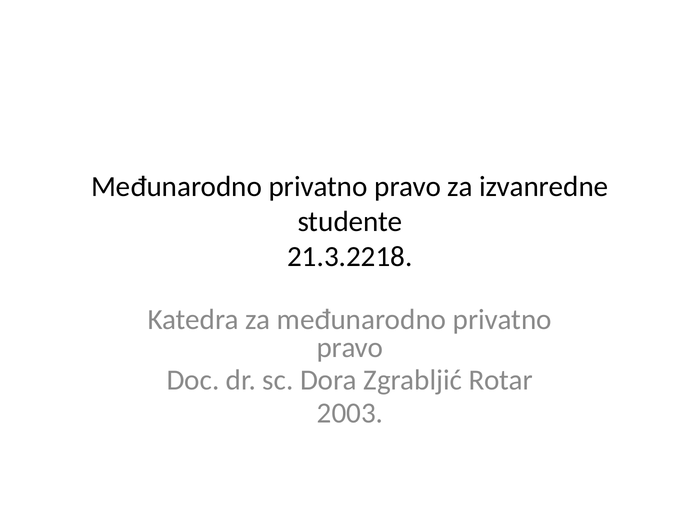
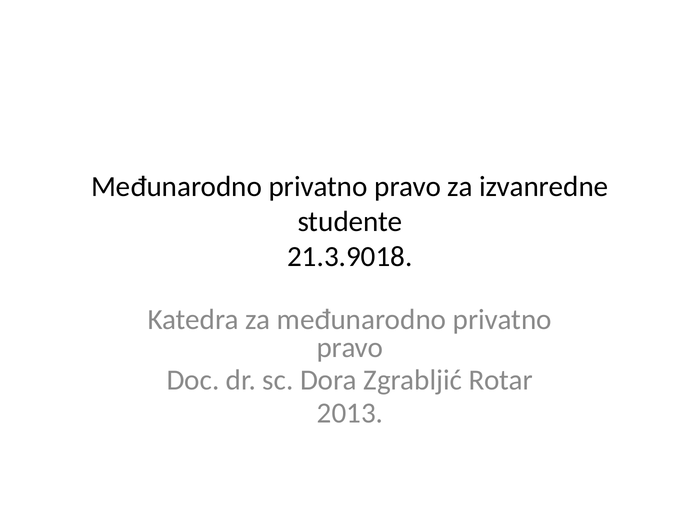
21.3.2218: 21.3.2218 -> 21.3.9018
2003: 2003 -> 2013
